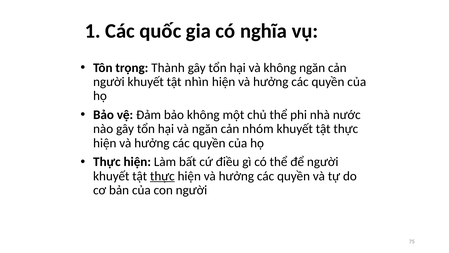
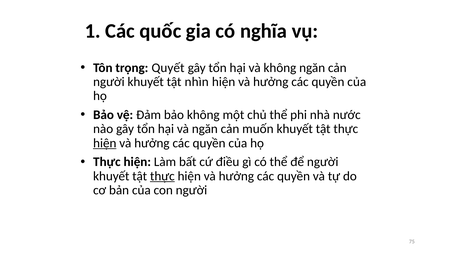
Thành: Thành -> Quyết
nhóm: nhóm -> muốn
hiện at (105, 143) underline: none -> present
